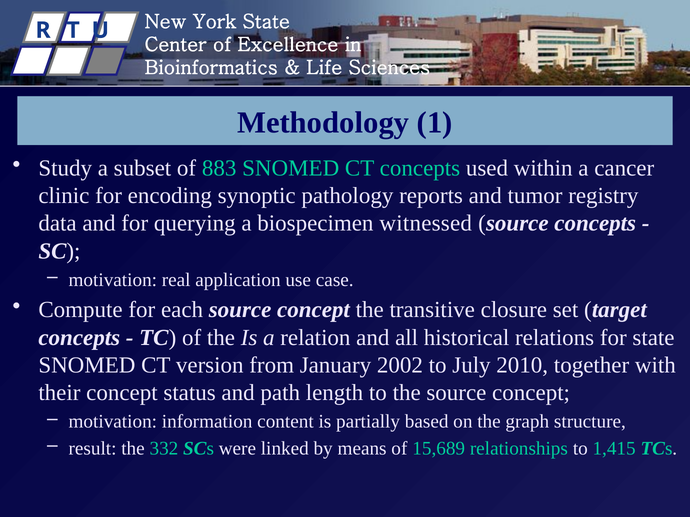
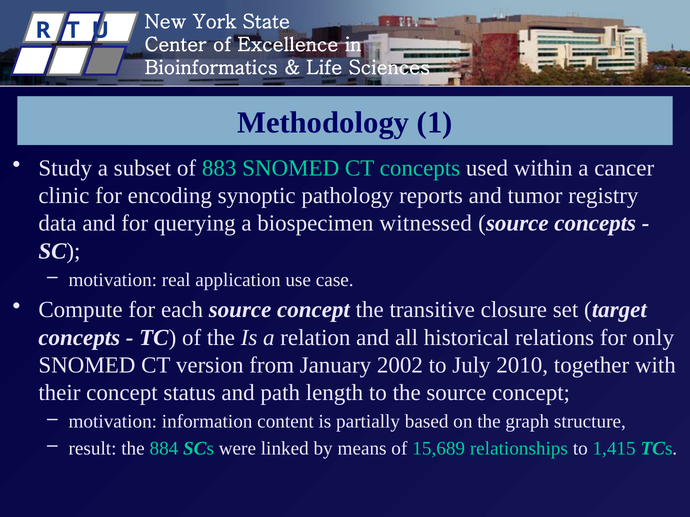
for state: state -> only
332: 332 -> 884
